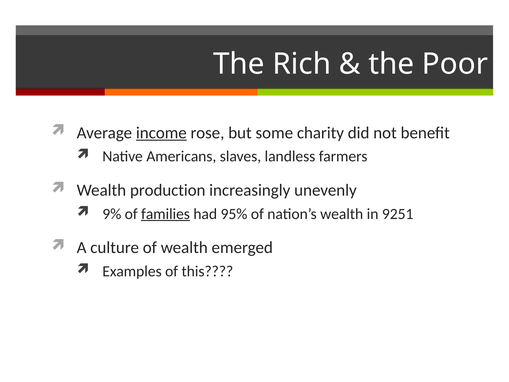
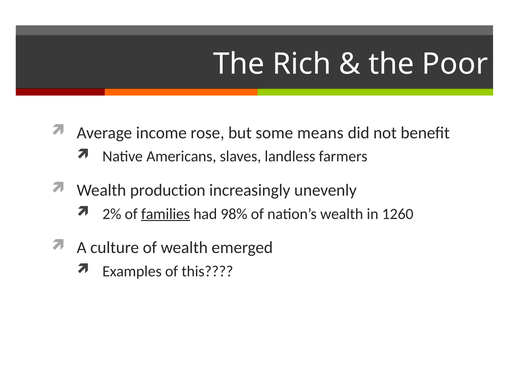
income underline: present -> none
charity: charity -> means
9%: 9% -> 2%
95%: 95% -> 98%
9251: 9251 -> 1260
